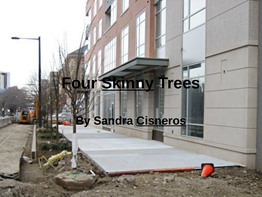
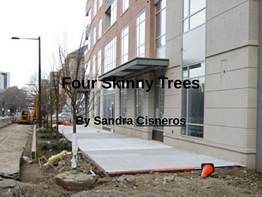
Skinny underline: present -> none
